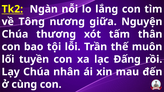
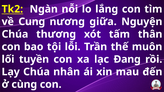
Tông: Tông -> Cung
Đấng: Đấng -> Đang
